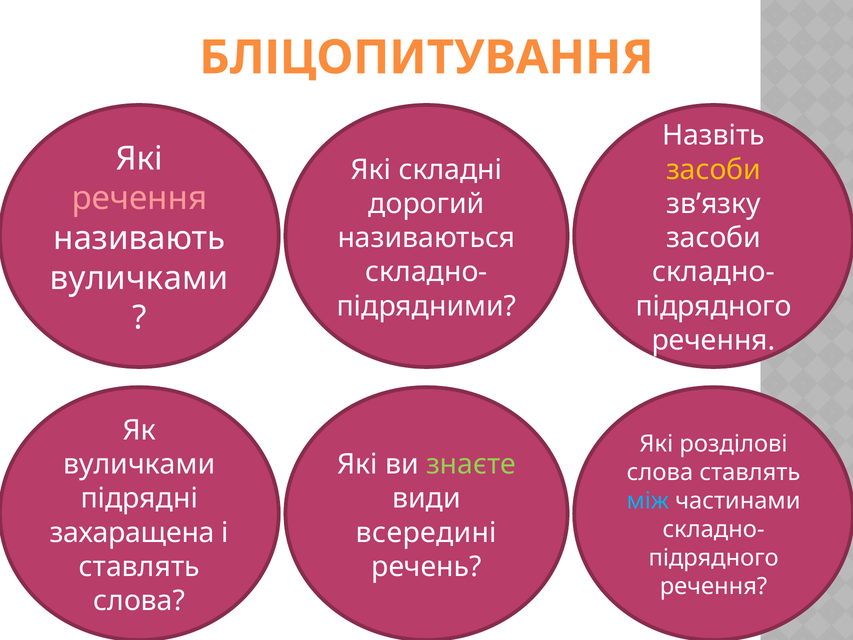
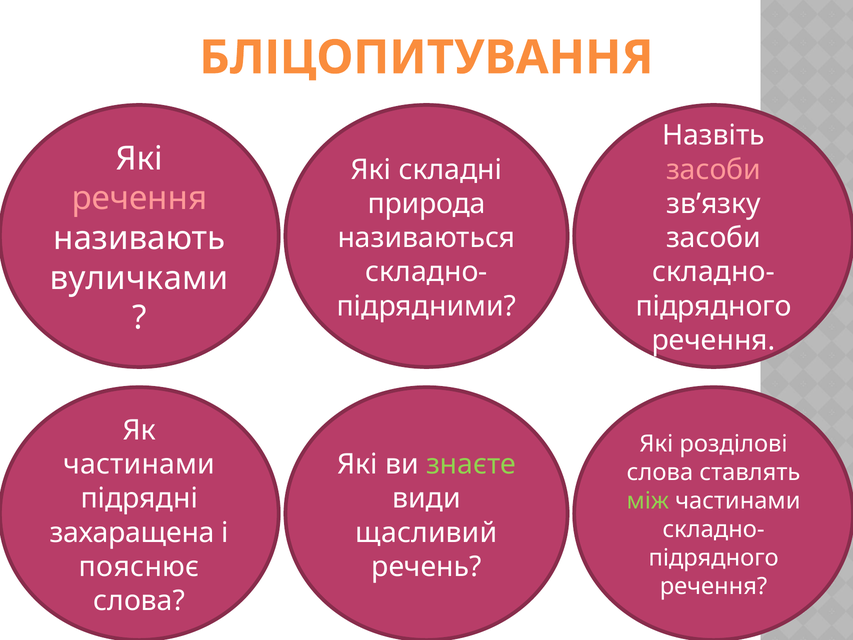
засоби at (714, 170) colour: yellow -> pink
дорогий: дорогий -> природа
вуличками at (139, 464): вуличками -> частинами
між colour: light blue -> light green
всередині: всередині -> щасливий
ставлять at (139, 567): ставлять -> пояснює
